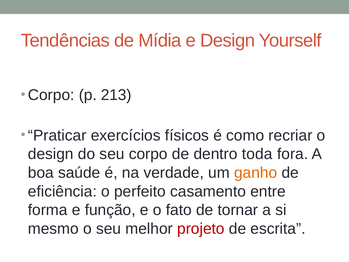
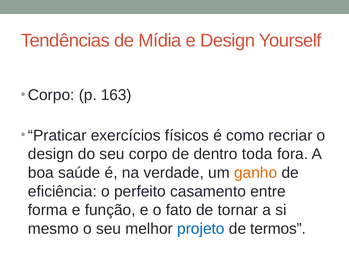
213: 213 -> 163
projeto colour: red -> blue
escrita: escrita -> termos
